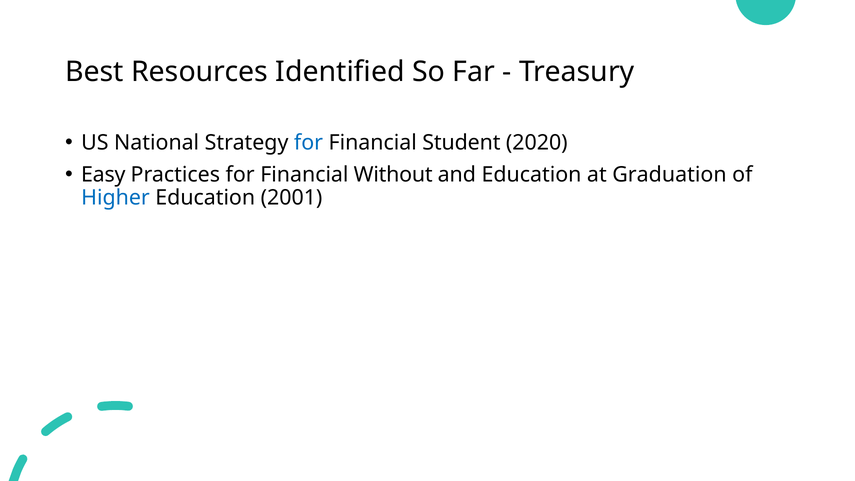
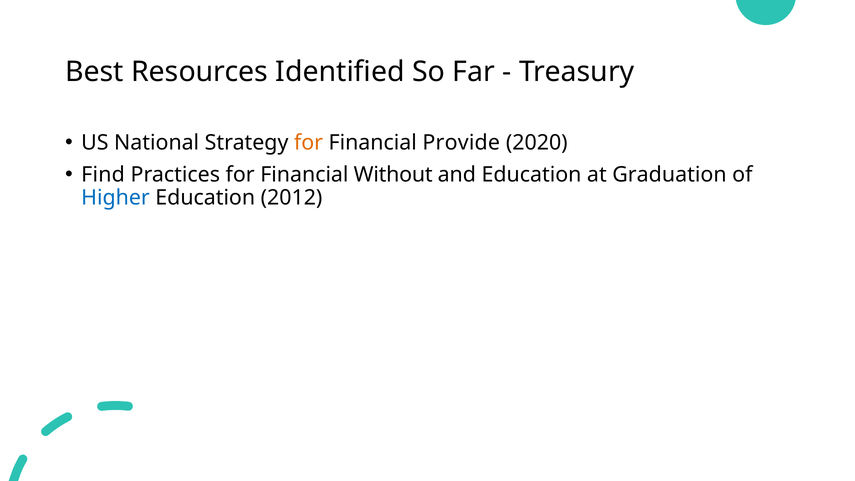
for at (309, 143) colour: blue -> orange
Student: Student -> Provide
Easy: Easy -> Find
2001: 2001 -> 2012
